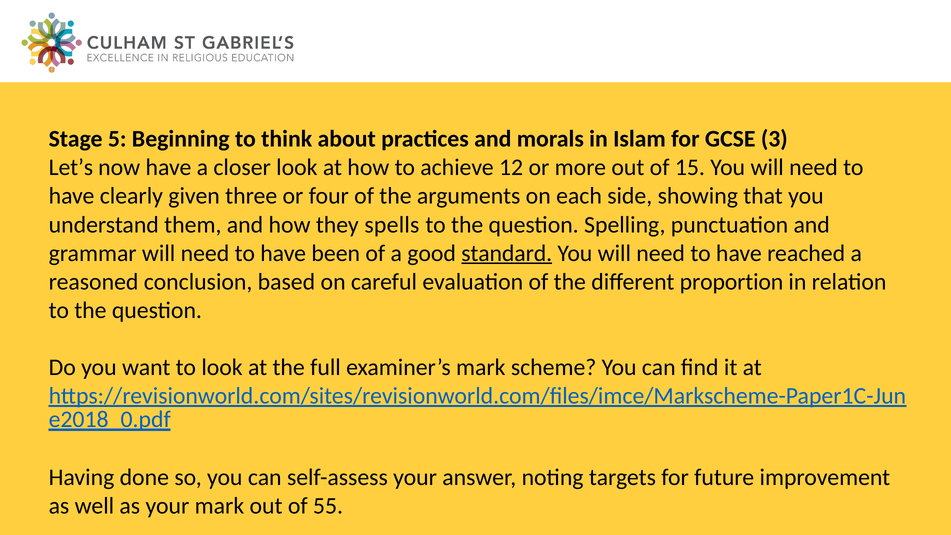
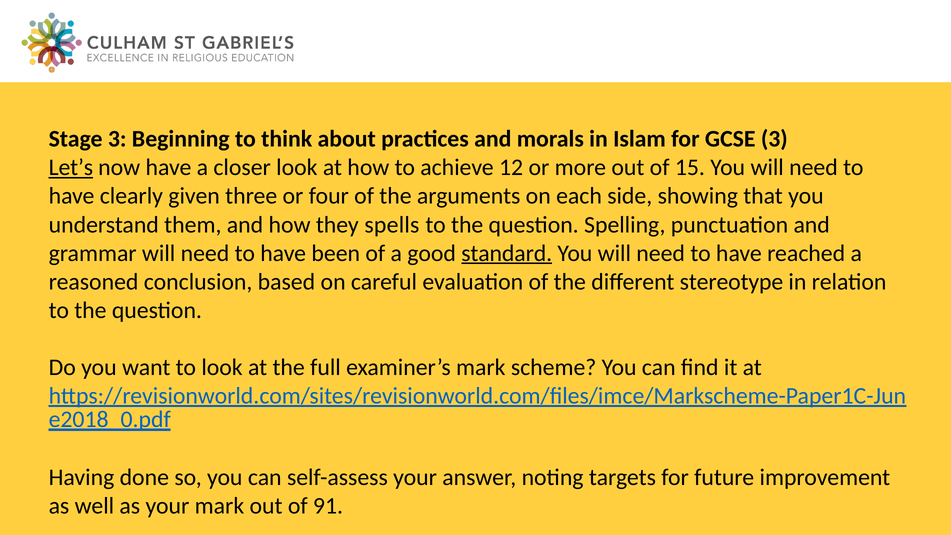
Stage 5: 5 -> 3
Let’s underline: none -> present
proportion: proportion -> stereotype
55: 55 -> 91
